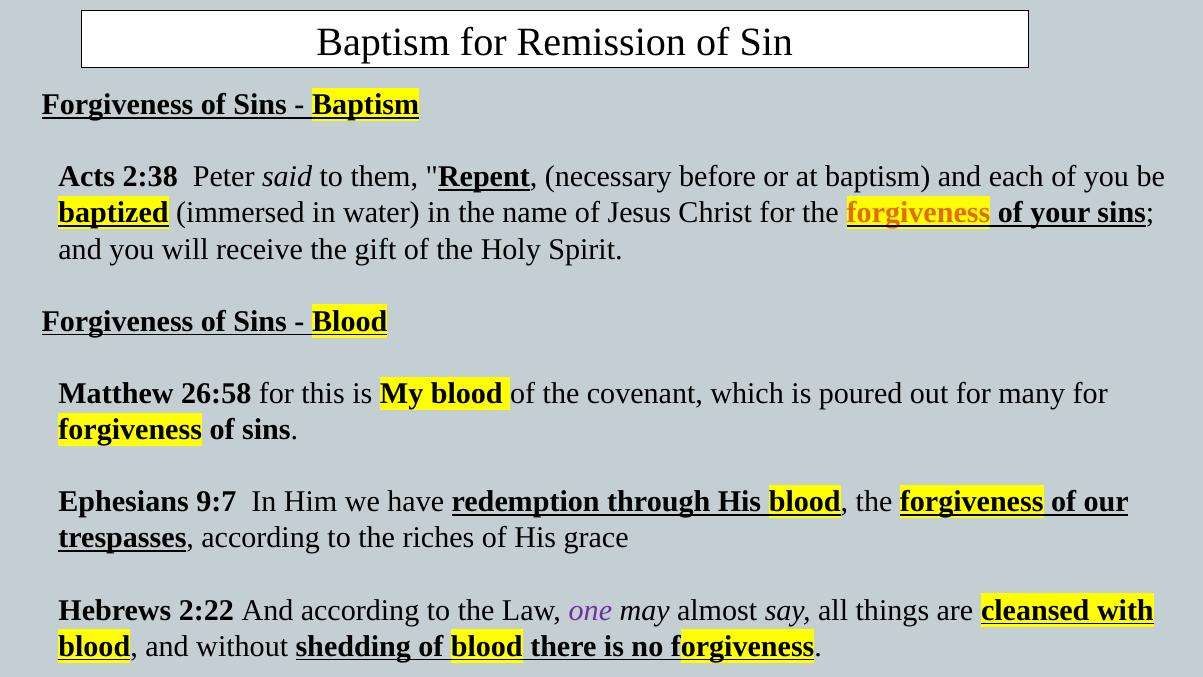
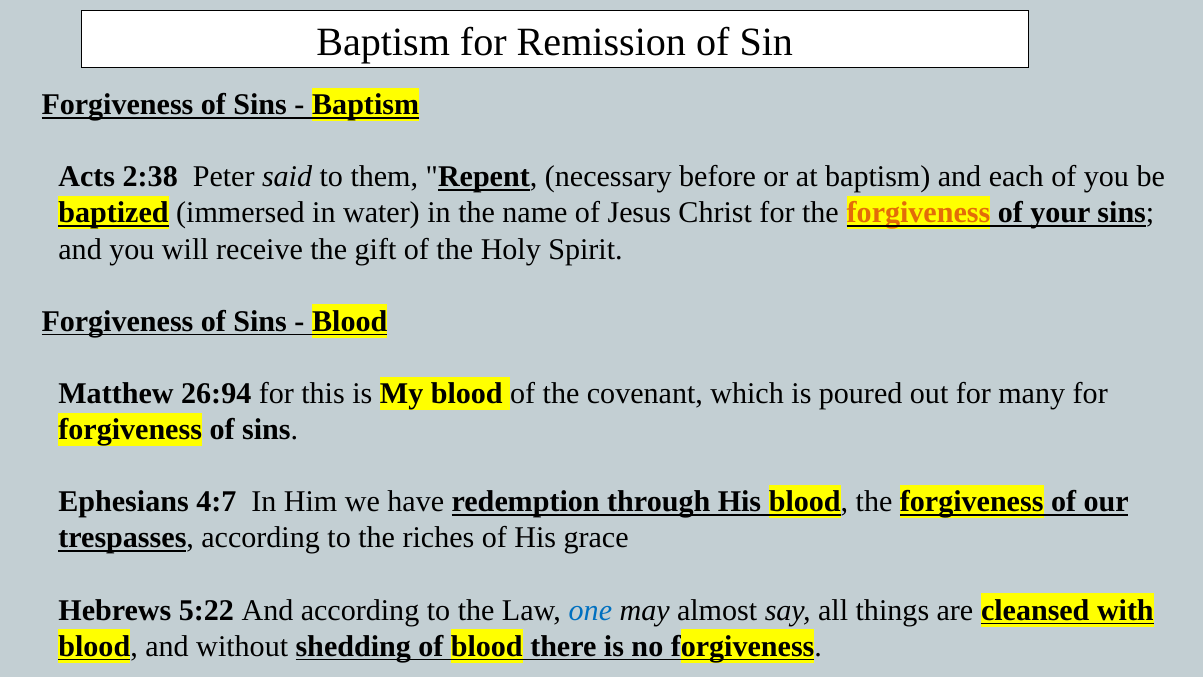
26:58: 26:58 -> 26:94
9:7: 9:7 -> 4:7
2:22: 2:22 -> 5:22
one colour: purple -> blue
